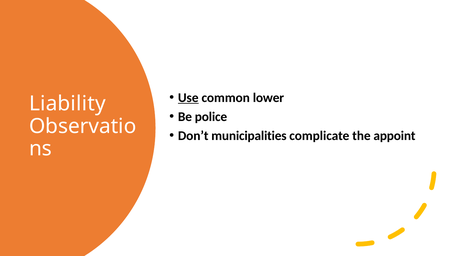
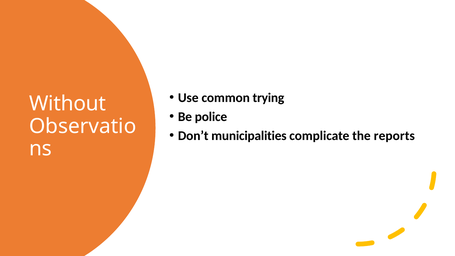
Use underline: present -> none
lower: lower -> trying
Liability: Liability -> Without
appoint: appoint -> reports
